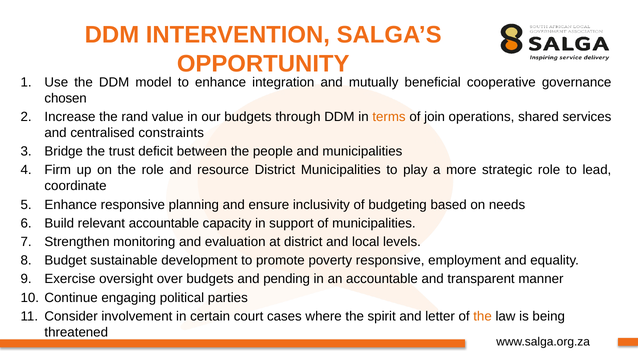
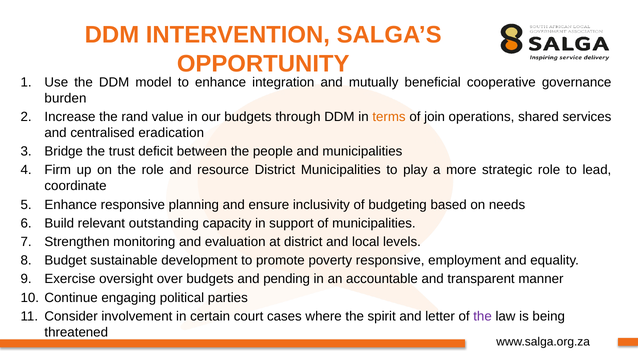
chosen: chosen -> burden
constraints: constraints -> eradication
relevant accountable: accountable -> outstanding
the at (483, 316) colour: orange -> purple
